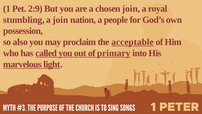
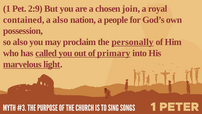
stumbling: stumbling -> contained
a join: join -> also
acceptable: acceptable -> personally
